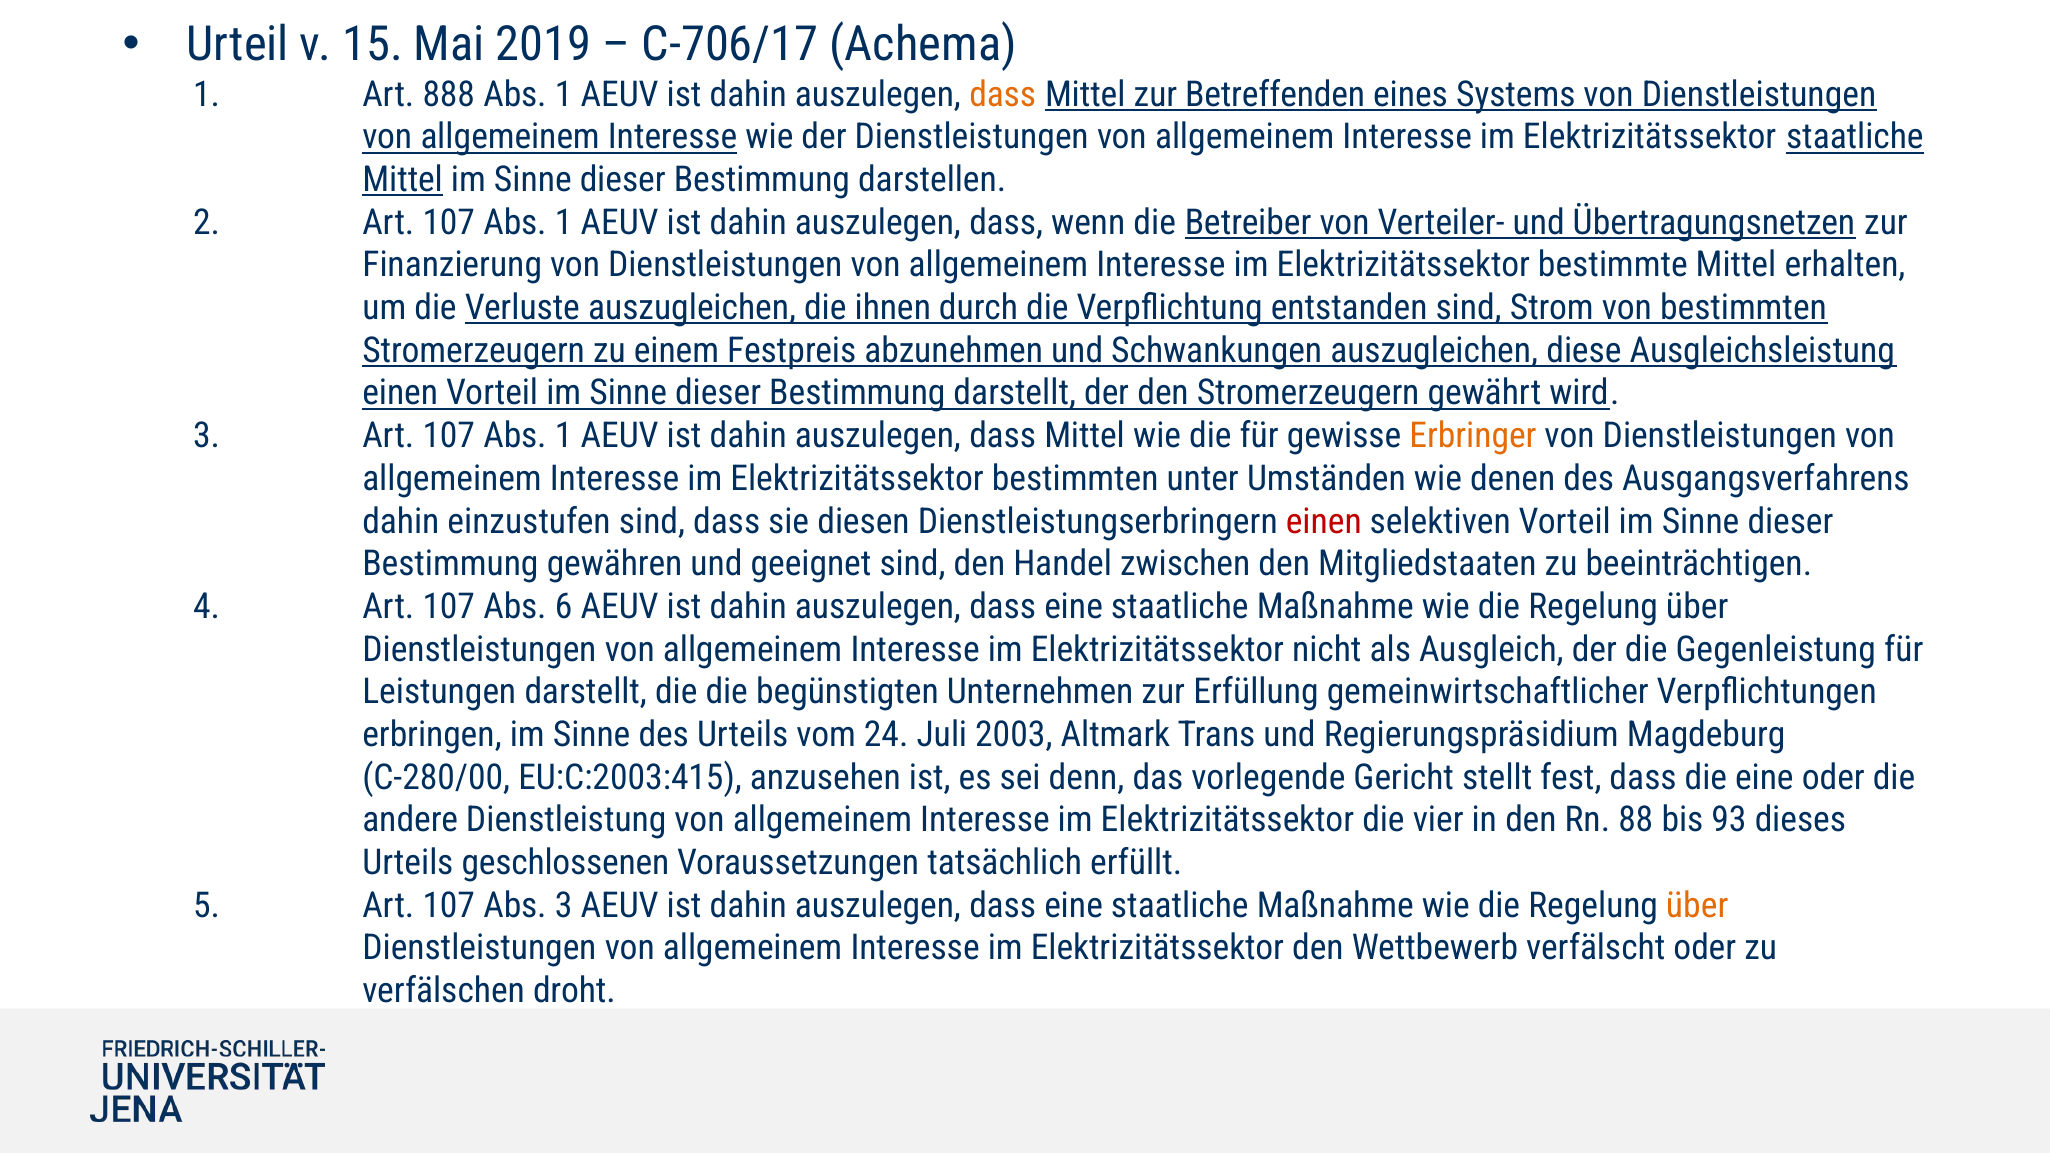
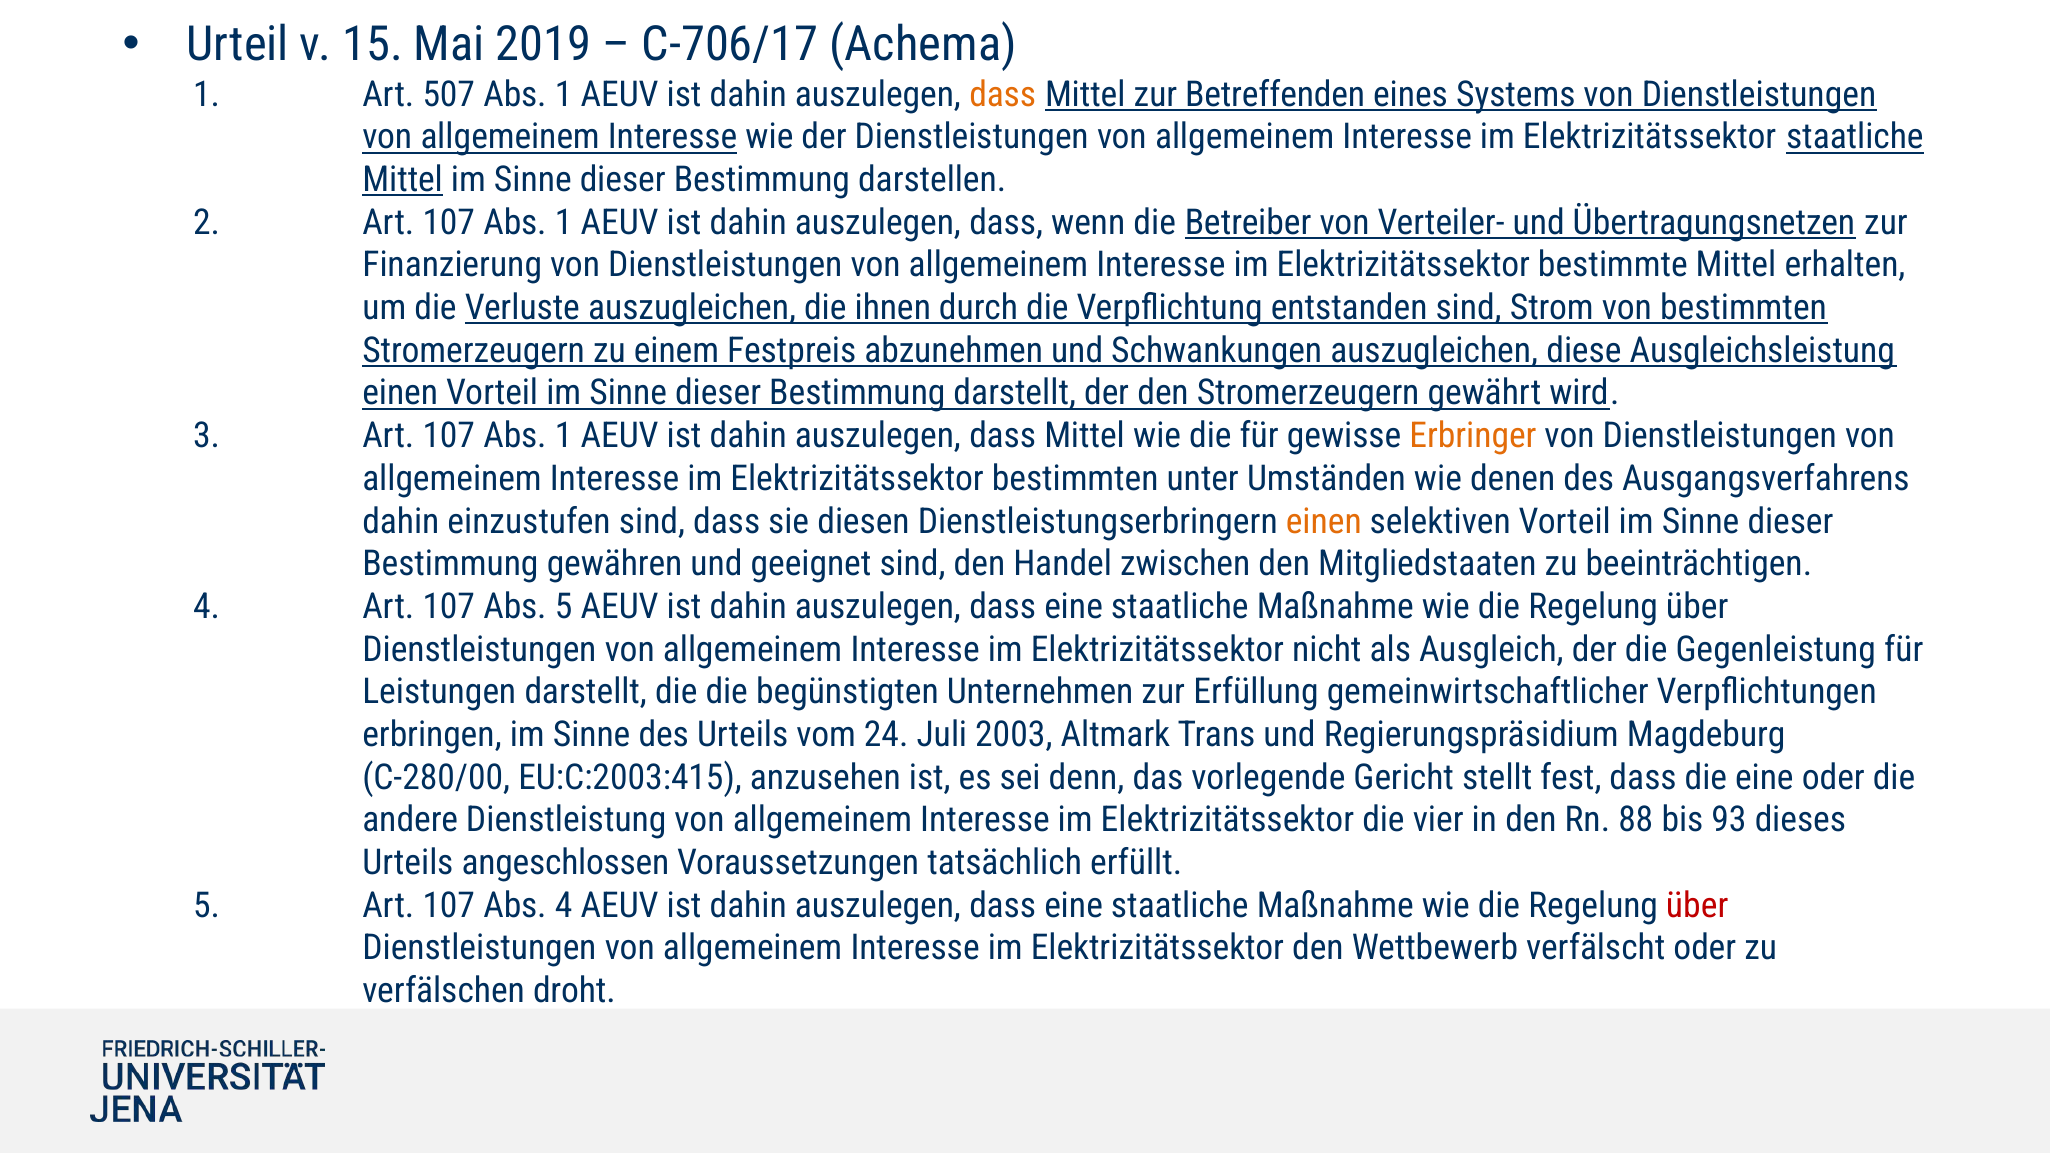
888: 888 -> 507
einen at (1324, 521) colour: red -> orange
Abs 6: 6 -> 5
geschlossenen: geschlossenen -> angeschlossen
Abs 3: 3 -> 4
über at (1697, 906) colour: orange -> red
